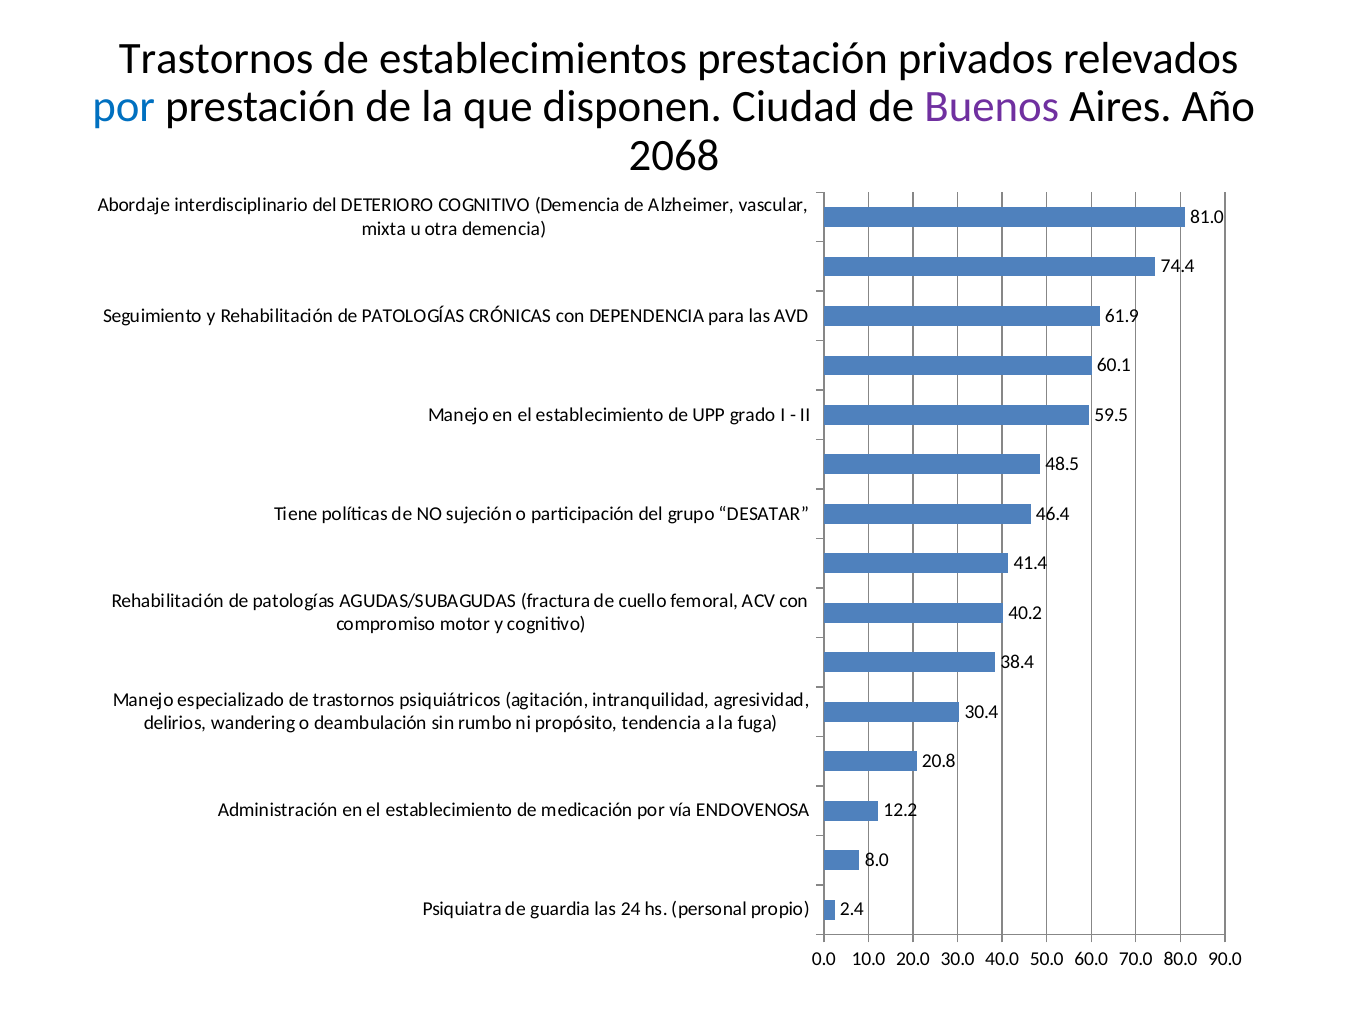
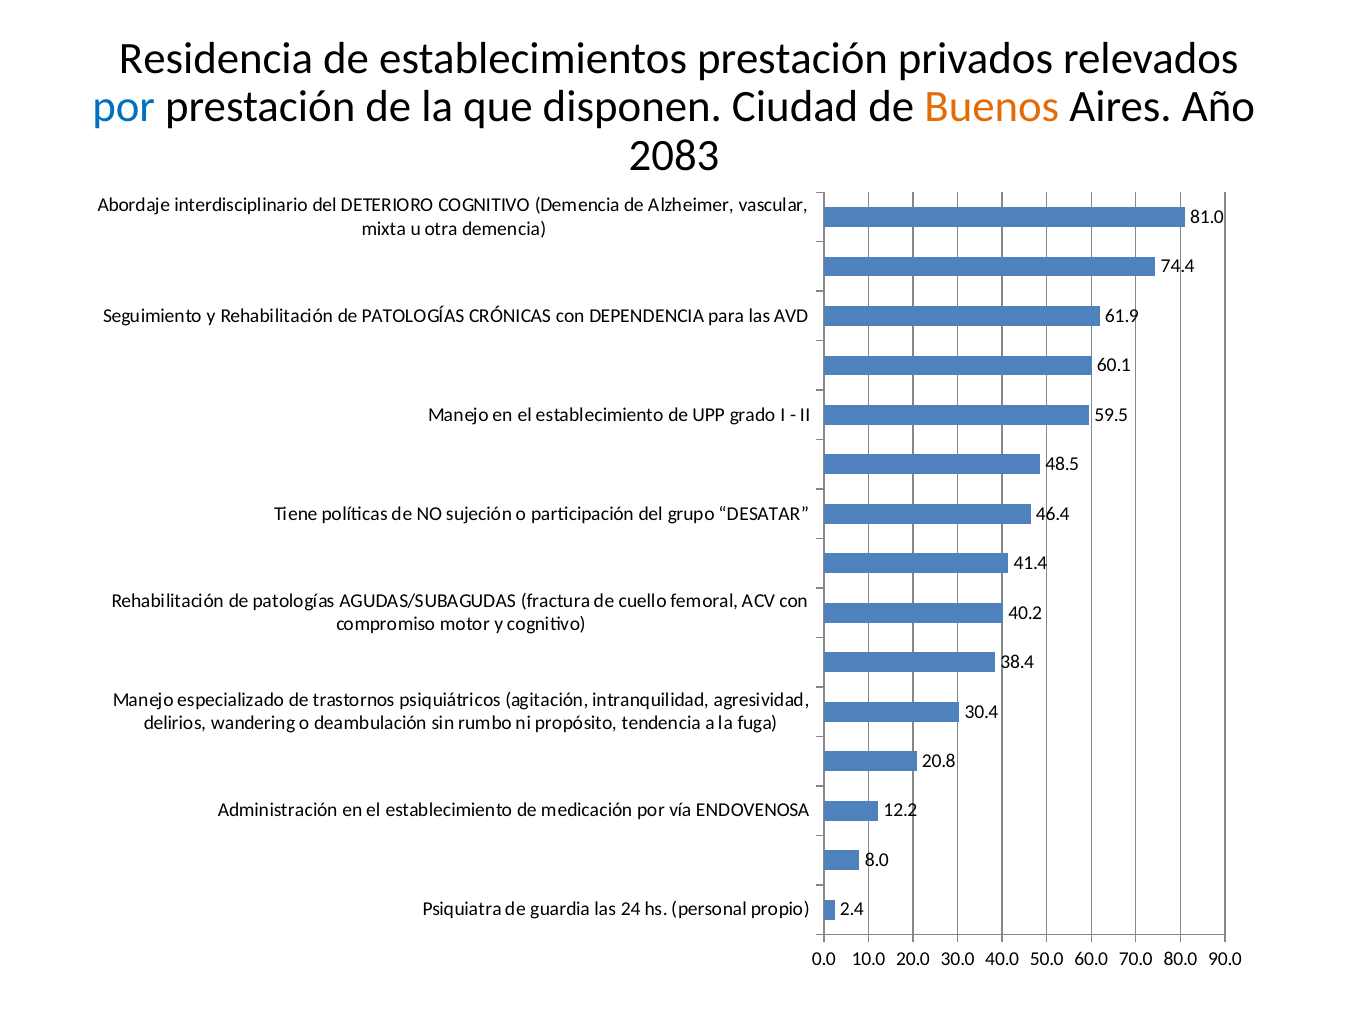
Trastornos at (216, 59): Trastornos -> Residencia
Buenos colour: purple -> orange
2068: 2068 -> 2083
